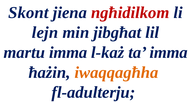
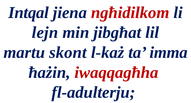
Skont: Skont -> Intqal
martu imma: imma -> skont
iwaqqagħha colour: orange -> red
